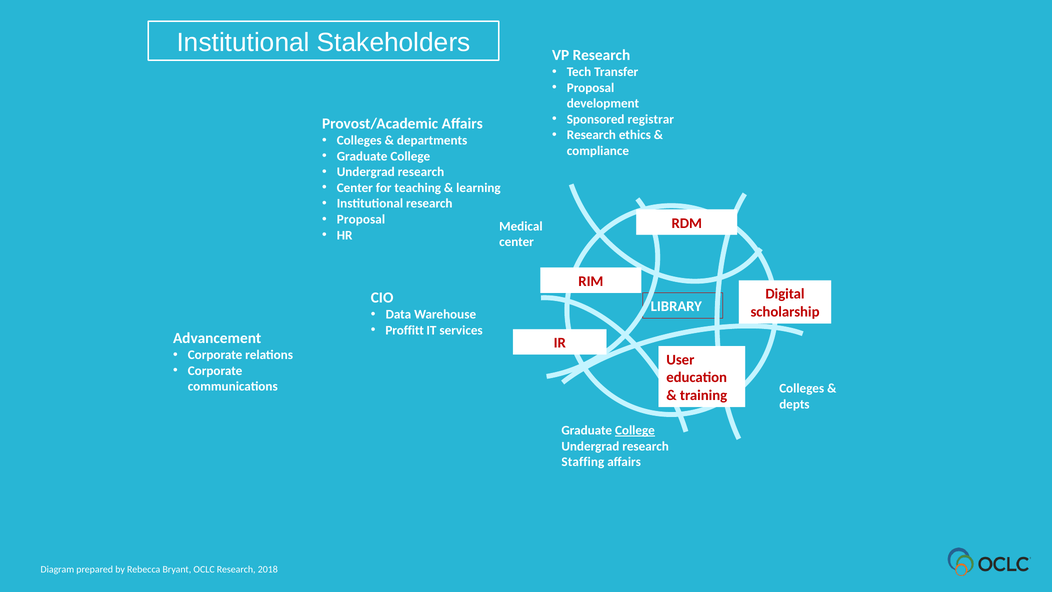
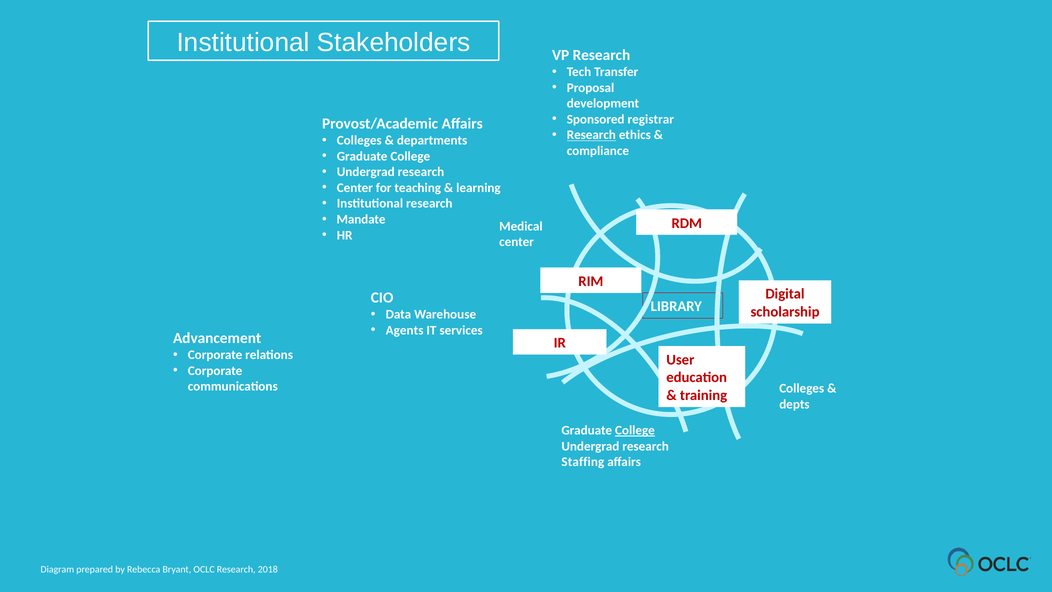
Research at (591, 135) underline: none -> present
Proposal at (361, 219): Proposal -> Mandate
Proffitt: Proffitt -> Agents
